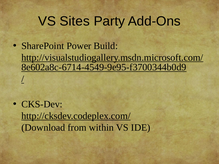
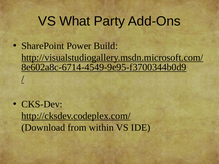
Sites: Sites -> What
